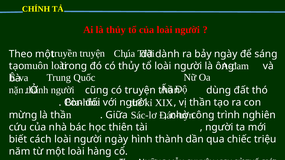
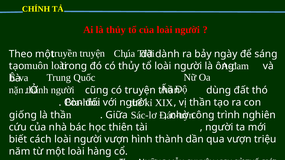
mừng: mừng -> giống
người ngày: ngày -> vượn
qua chiếc: chiếc -> vượn
